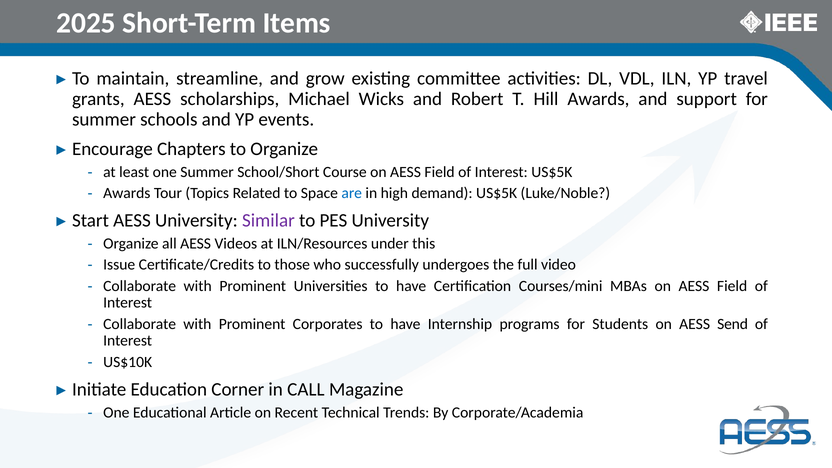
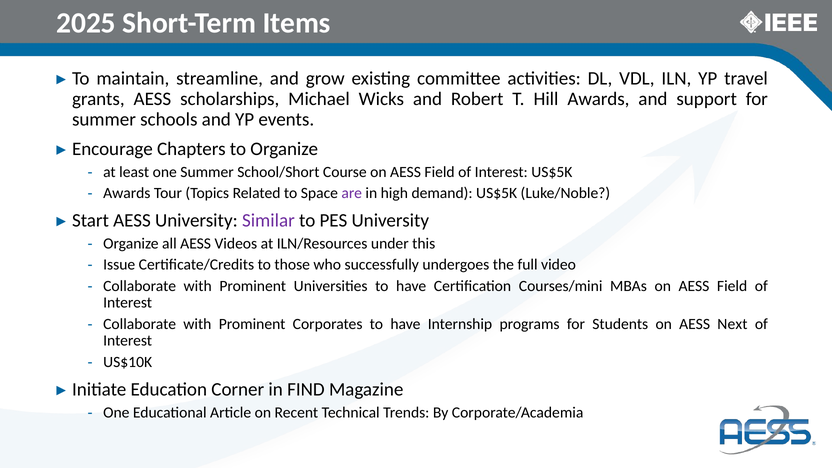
are colour: blue -> purple
Send: Send -> Next
CALL: CALL -> FIND
